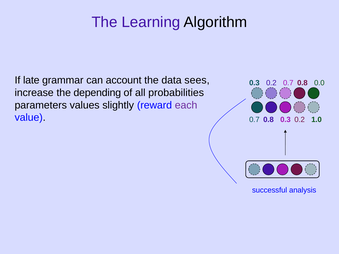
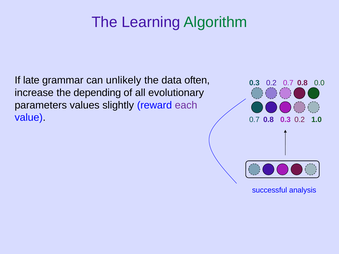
Algorithm colour: black -> green
account: account -> unlikely
sees: sees -> often
probabilities: probabilities -> evolutionary
